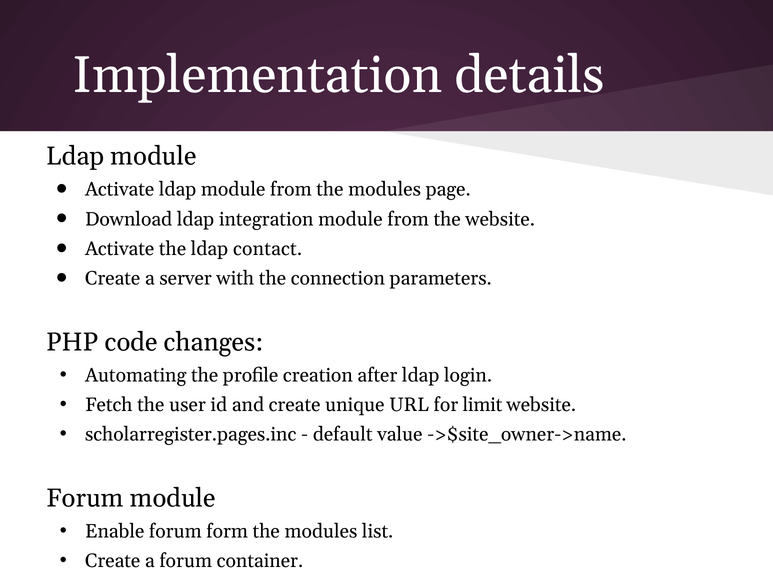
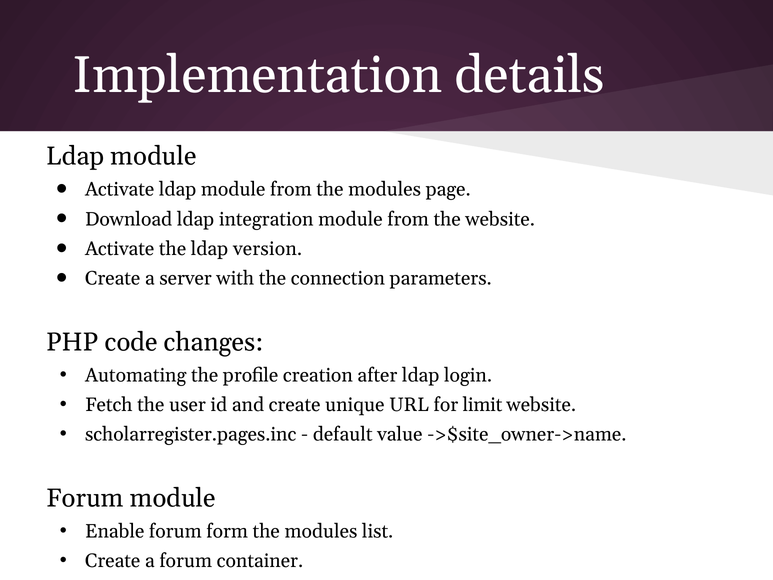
contact: contact -> version
